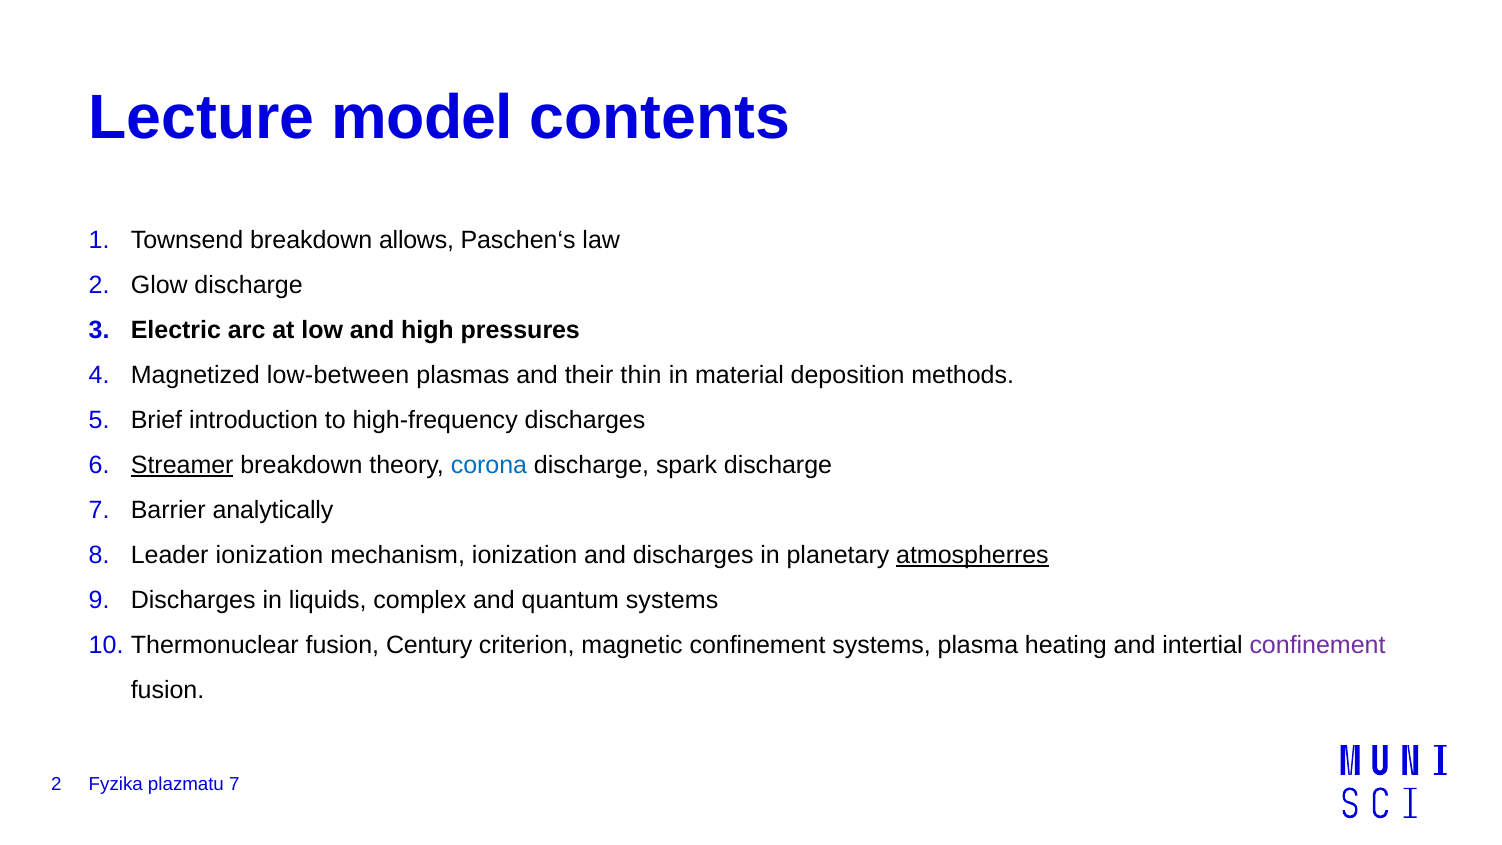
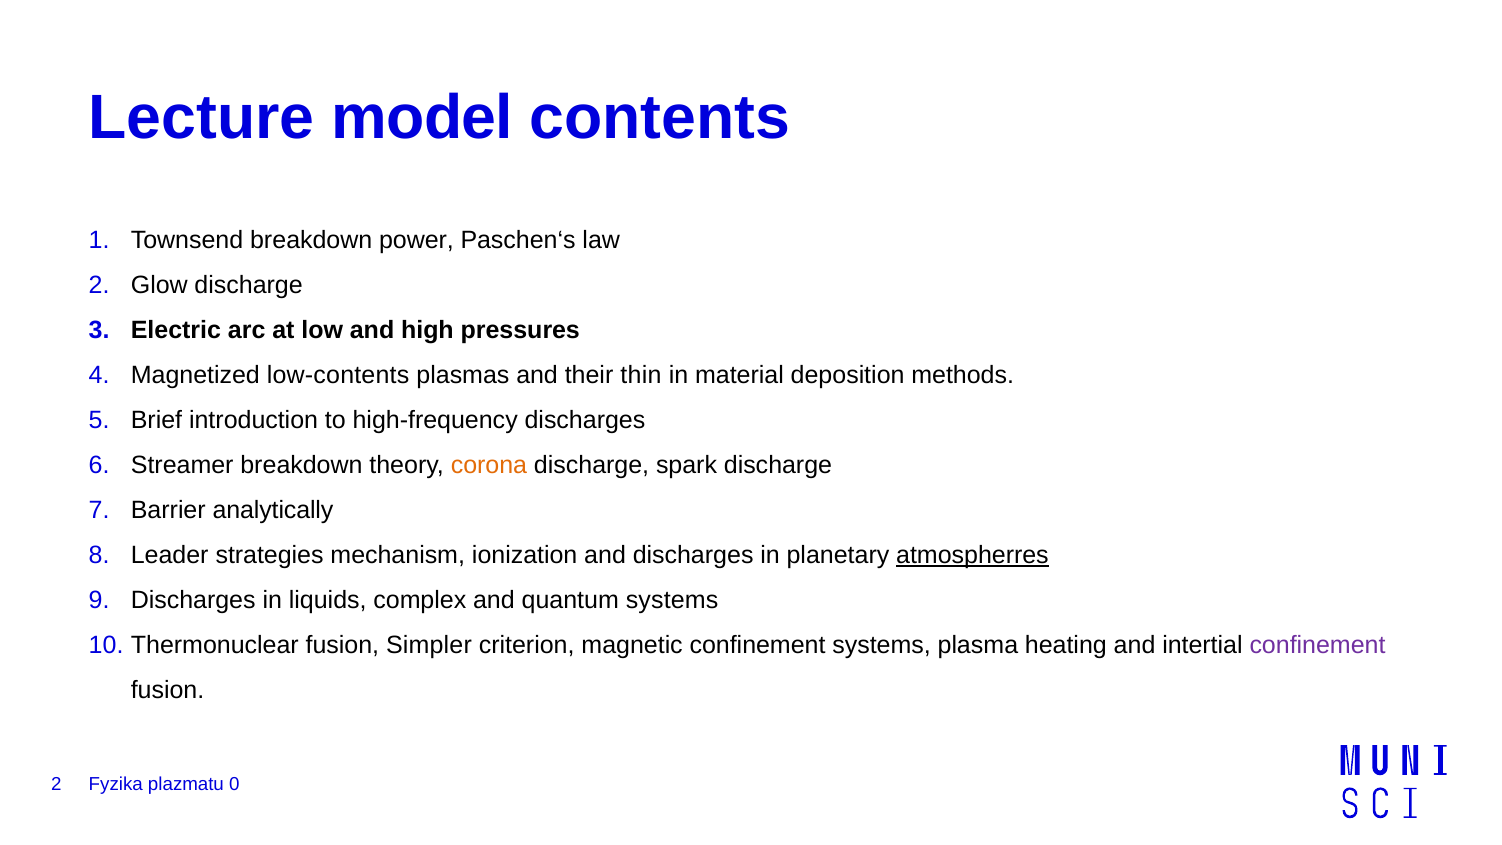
allows: allows -> power
low-between: low-between -> low-contents
Streamer underline: present -> none
corona colour: blue -> orange
Leader ionization: ionization -> strategies
Century: Century -> Simpler
plazmatu 7: 7 -> 0
